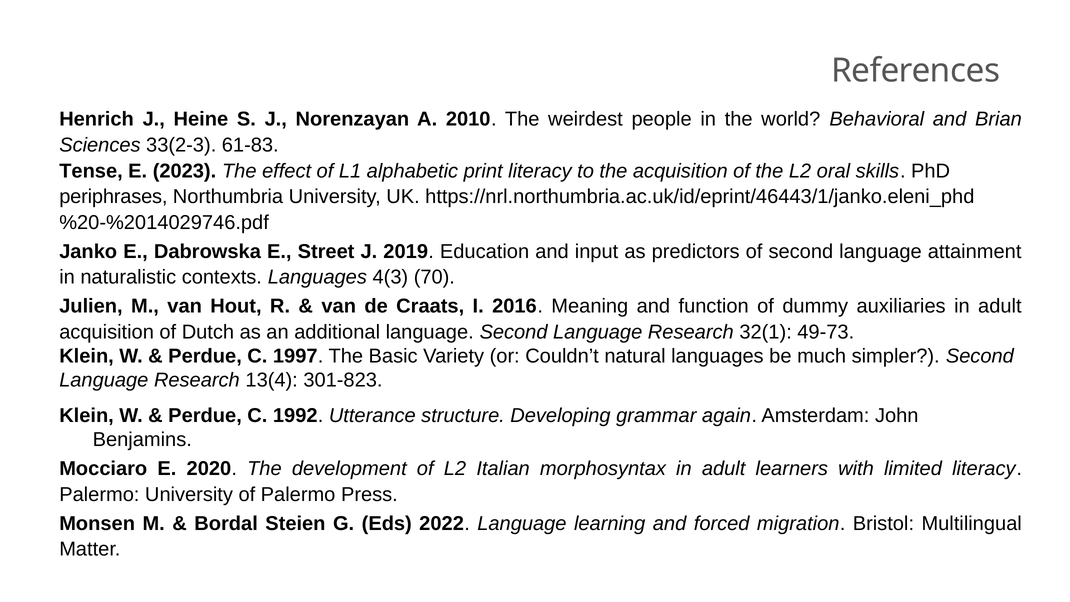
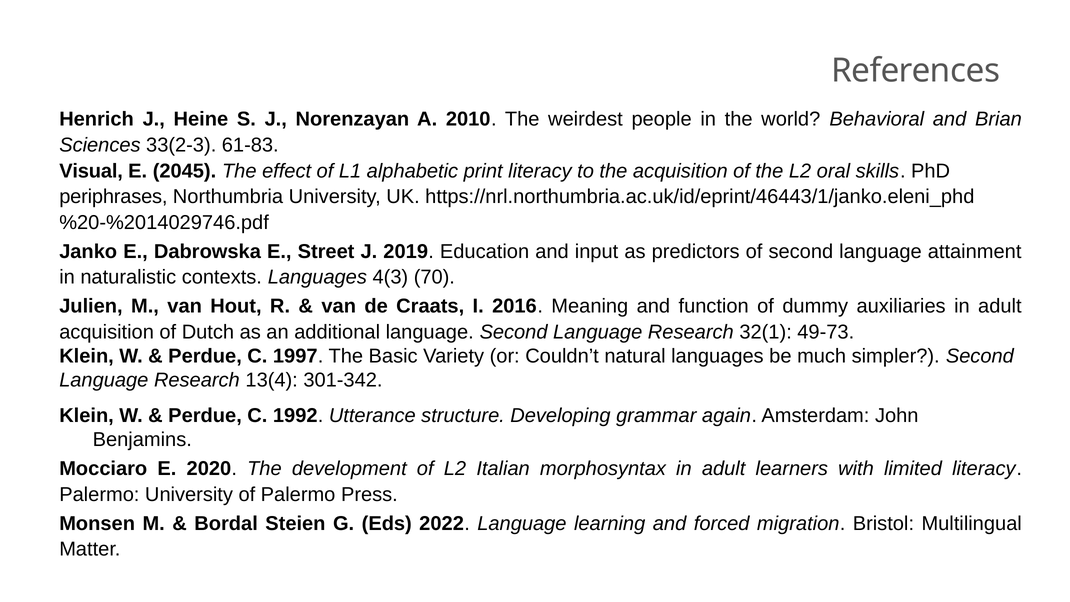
Tense: Tense -> Visual
2023: 2023 -> 2045
301-823: 301-823 -> 301-342
